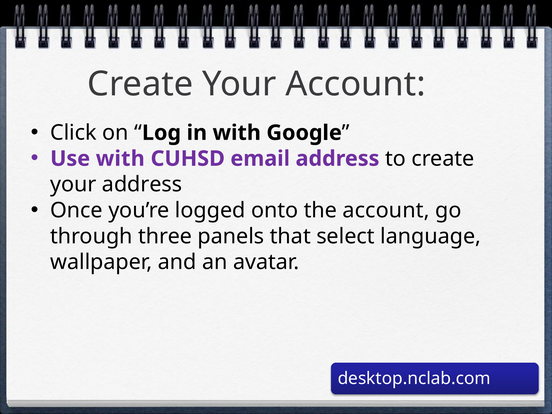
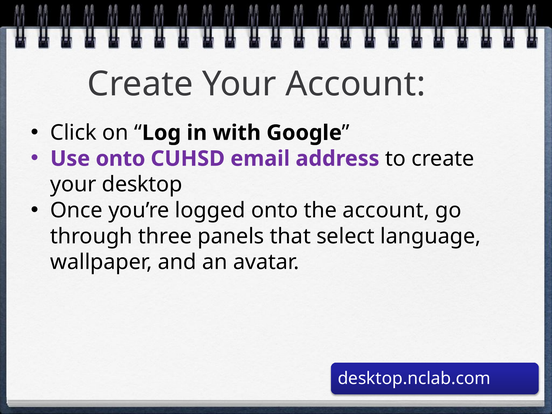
Use with: with -> onto
your address: address -> desktop
